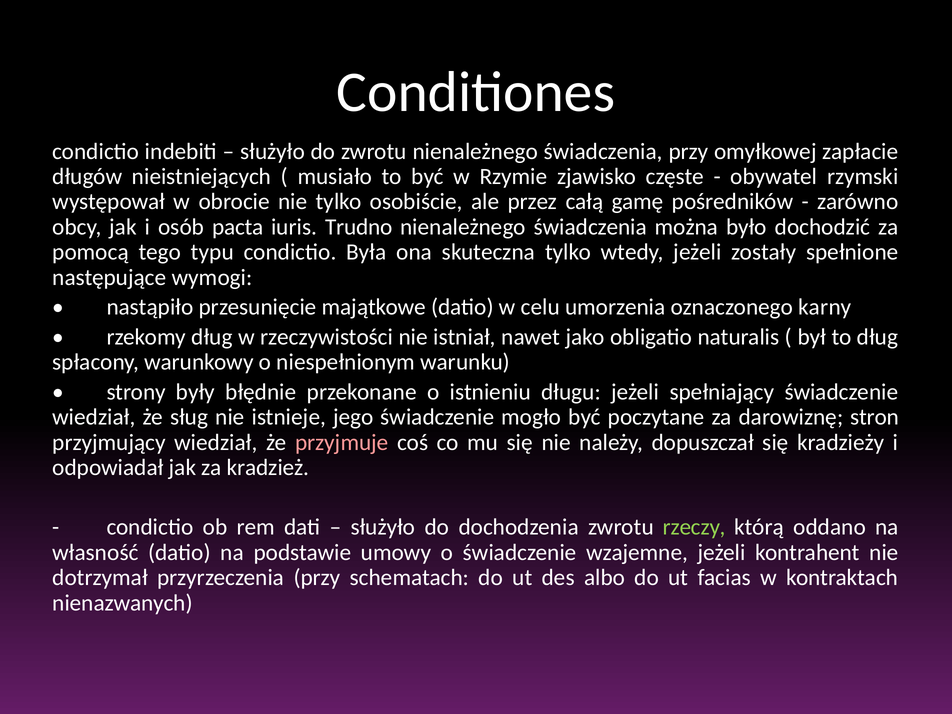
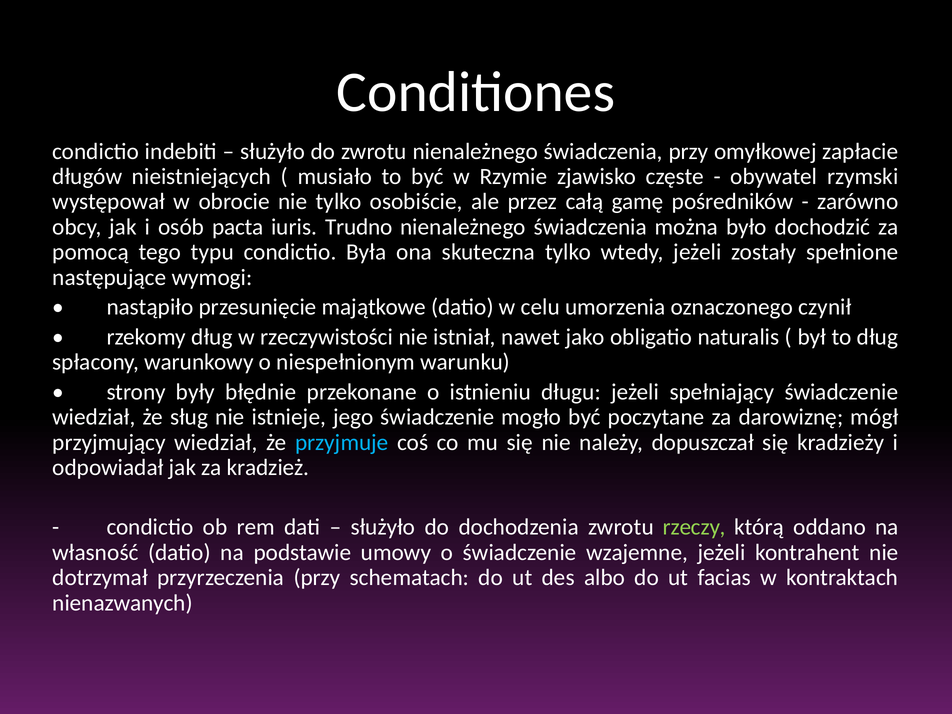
karny: karny -> czynił
stron: stron -> mógł
przyjmuje colour: pink -> light blue
